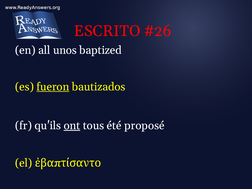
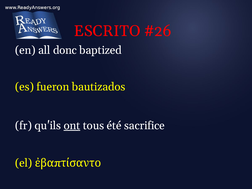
unos: unos -> donc
fueron underline: present -> none
proposé: proposé -> sacrifice
